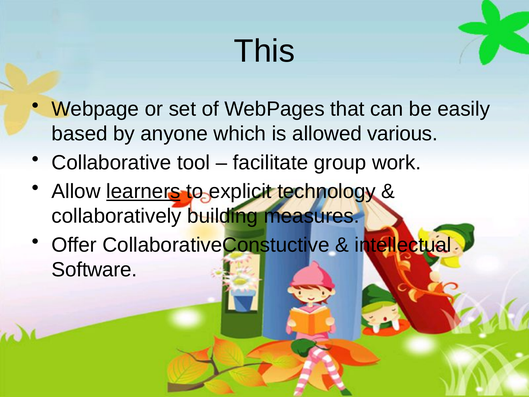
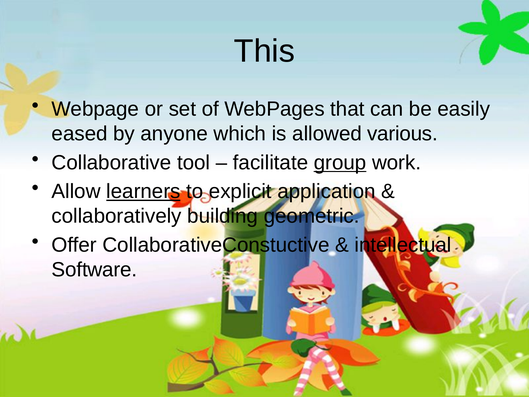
based: based -> eased
group underline: none -> present
technology: technology -> application
measures: measures -> geometric
